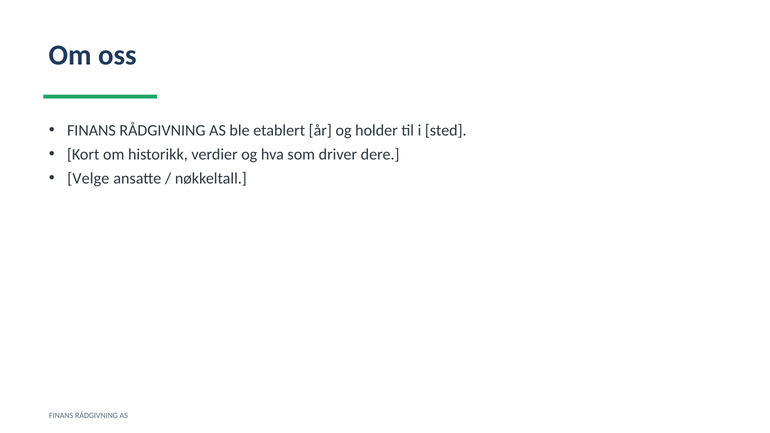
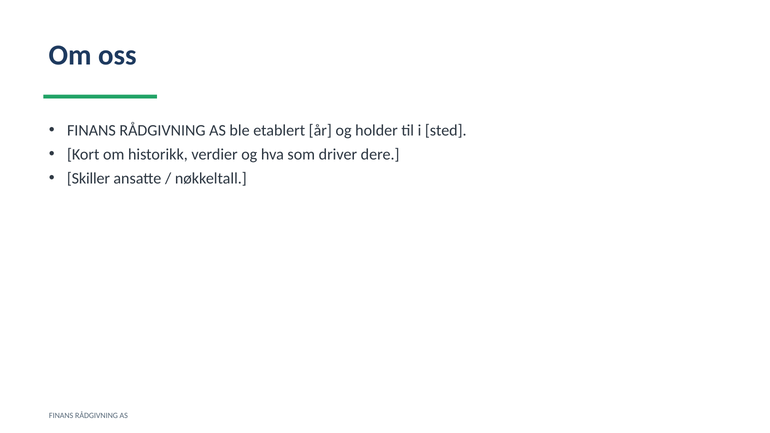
Velge: Velge -> Skiller
